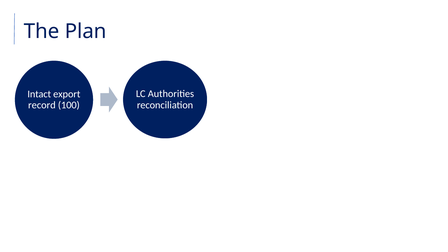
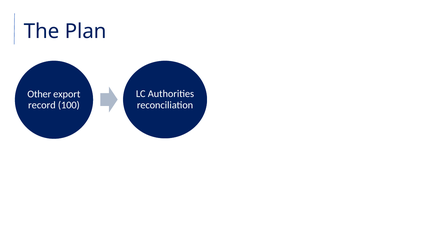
Intact: Intact -> Other
